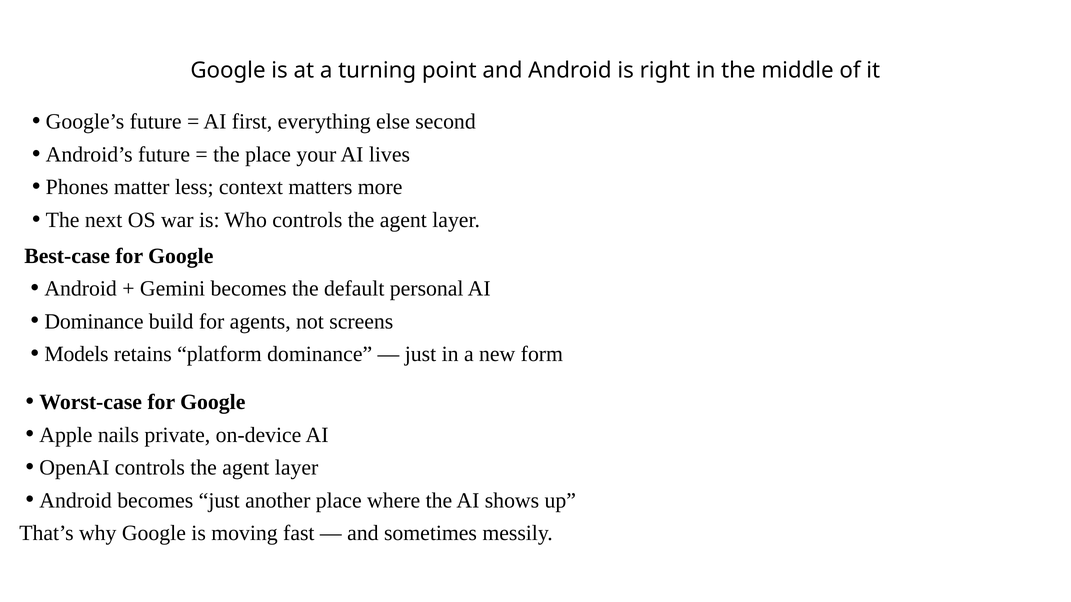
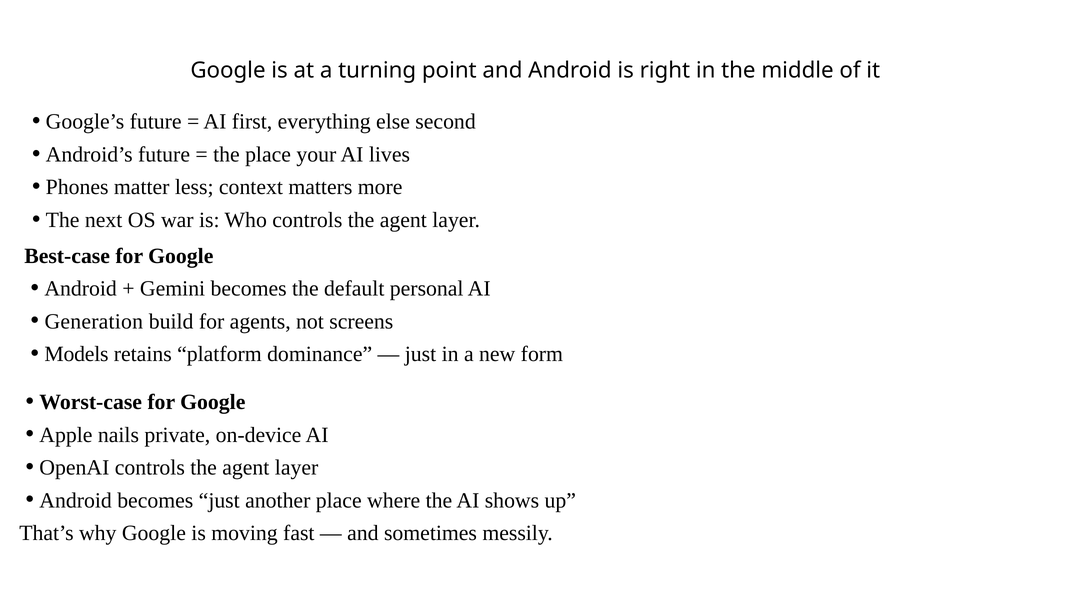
Dominance at (94, 322): Dominance -> Generation
